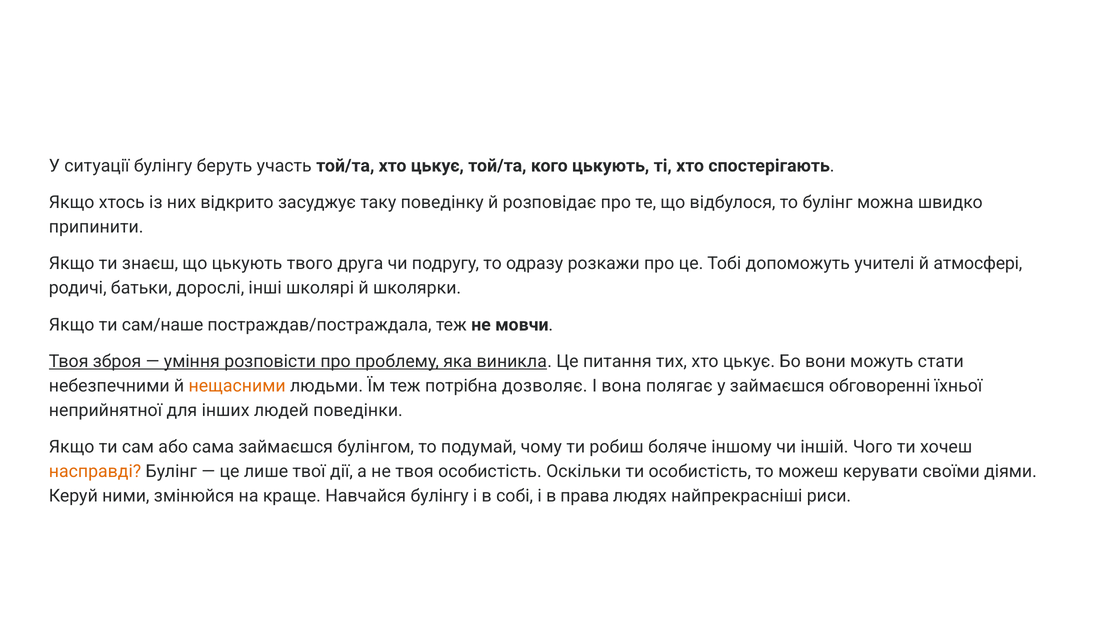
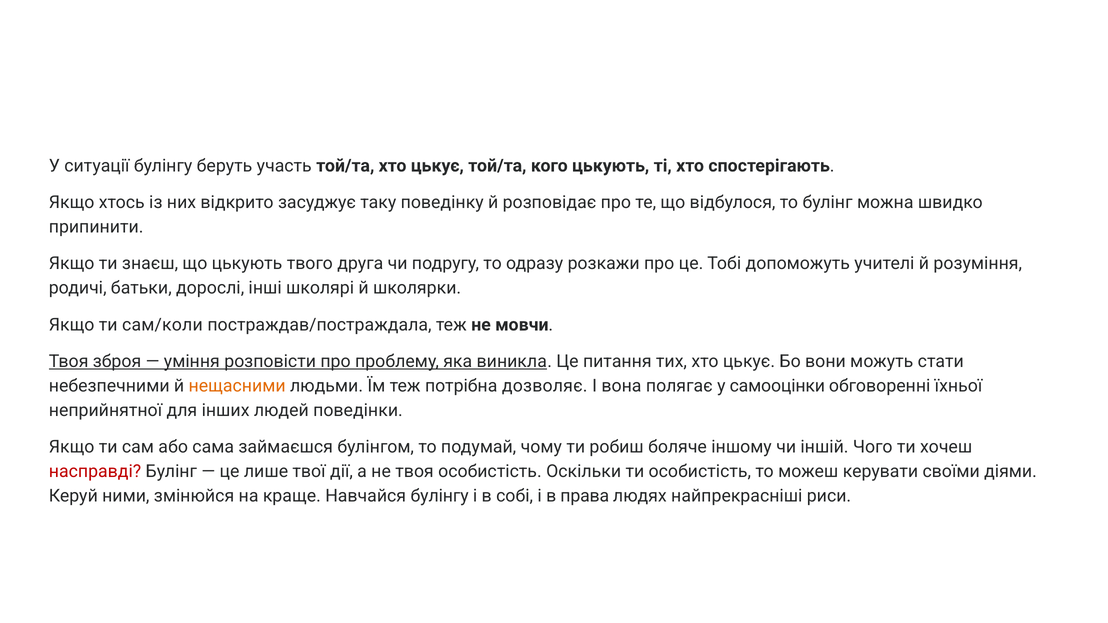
атмосфері: атмосфері -> розуміння
сам/наше: сам/наше -> сам/коли
у займаєшся: займаєшся -> самооцінки
насправді colour: orange -> red
